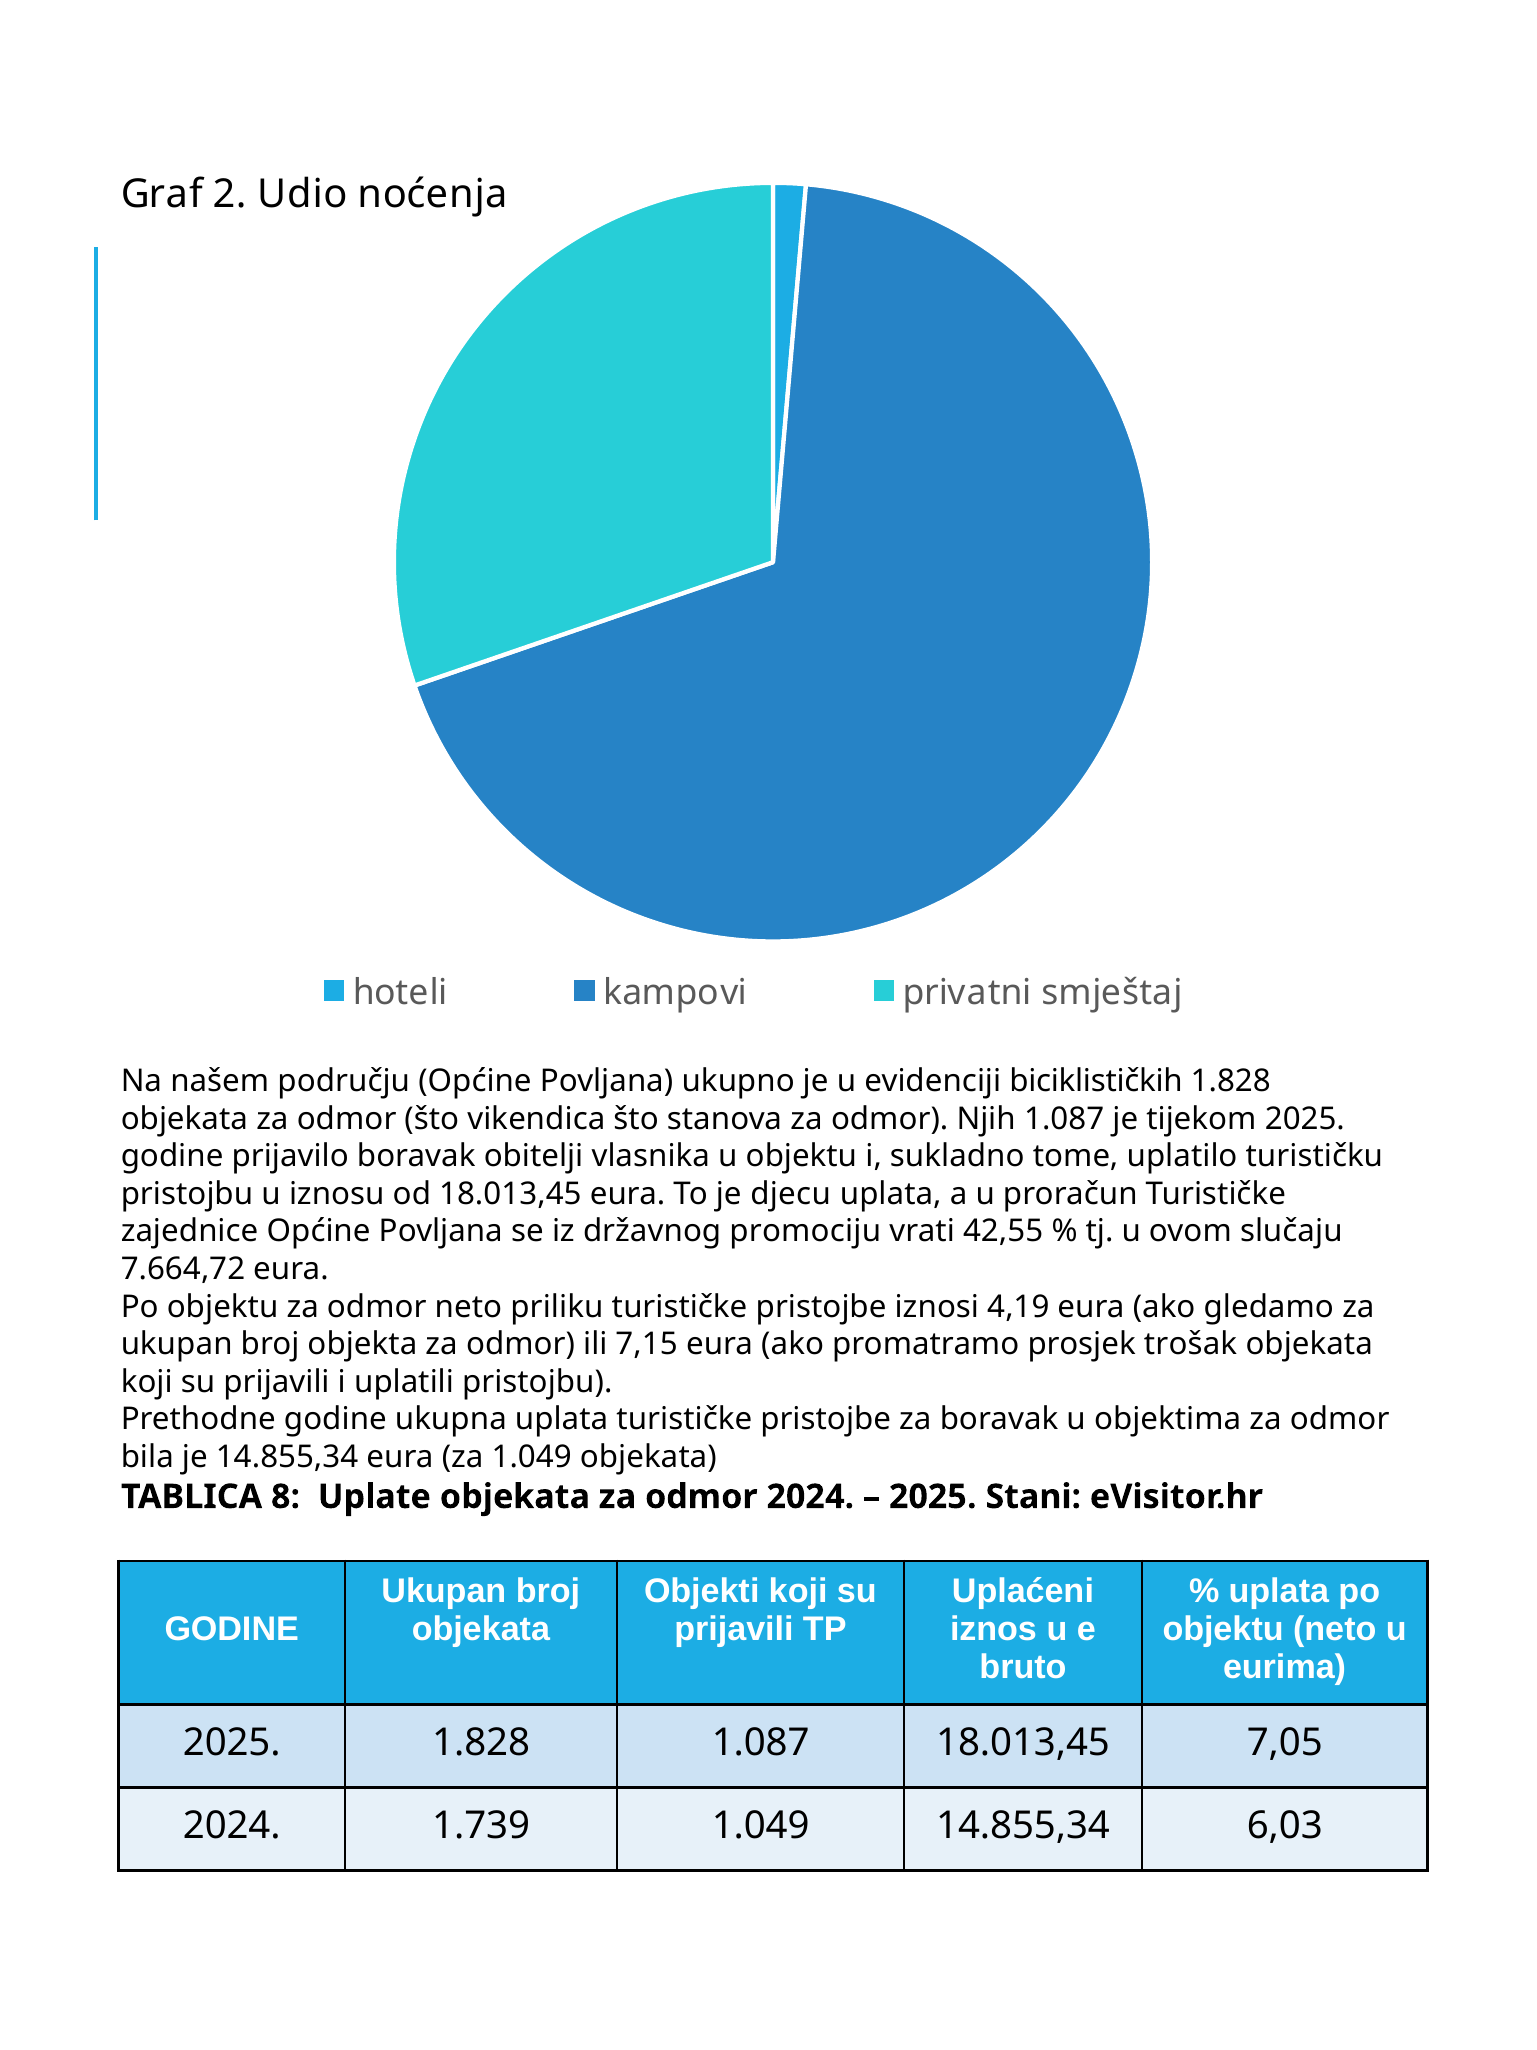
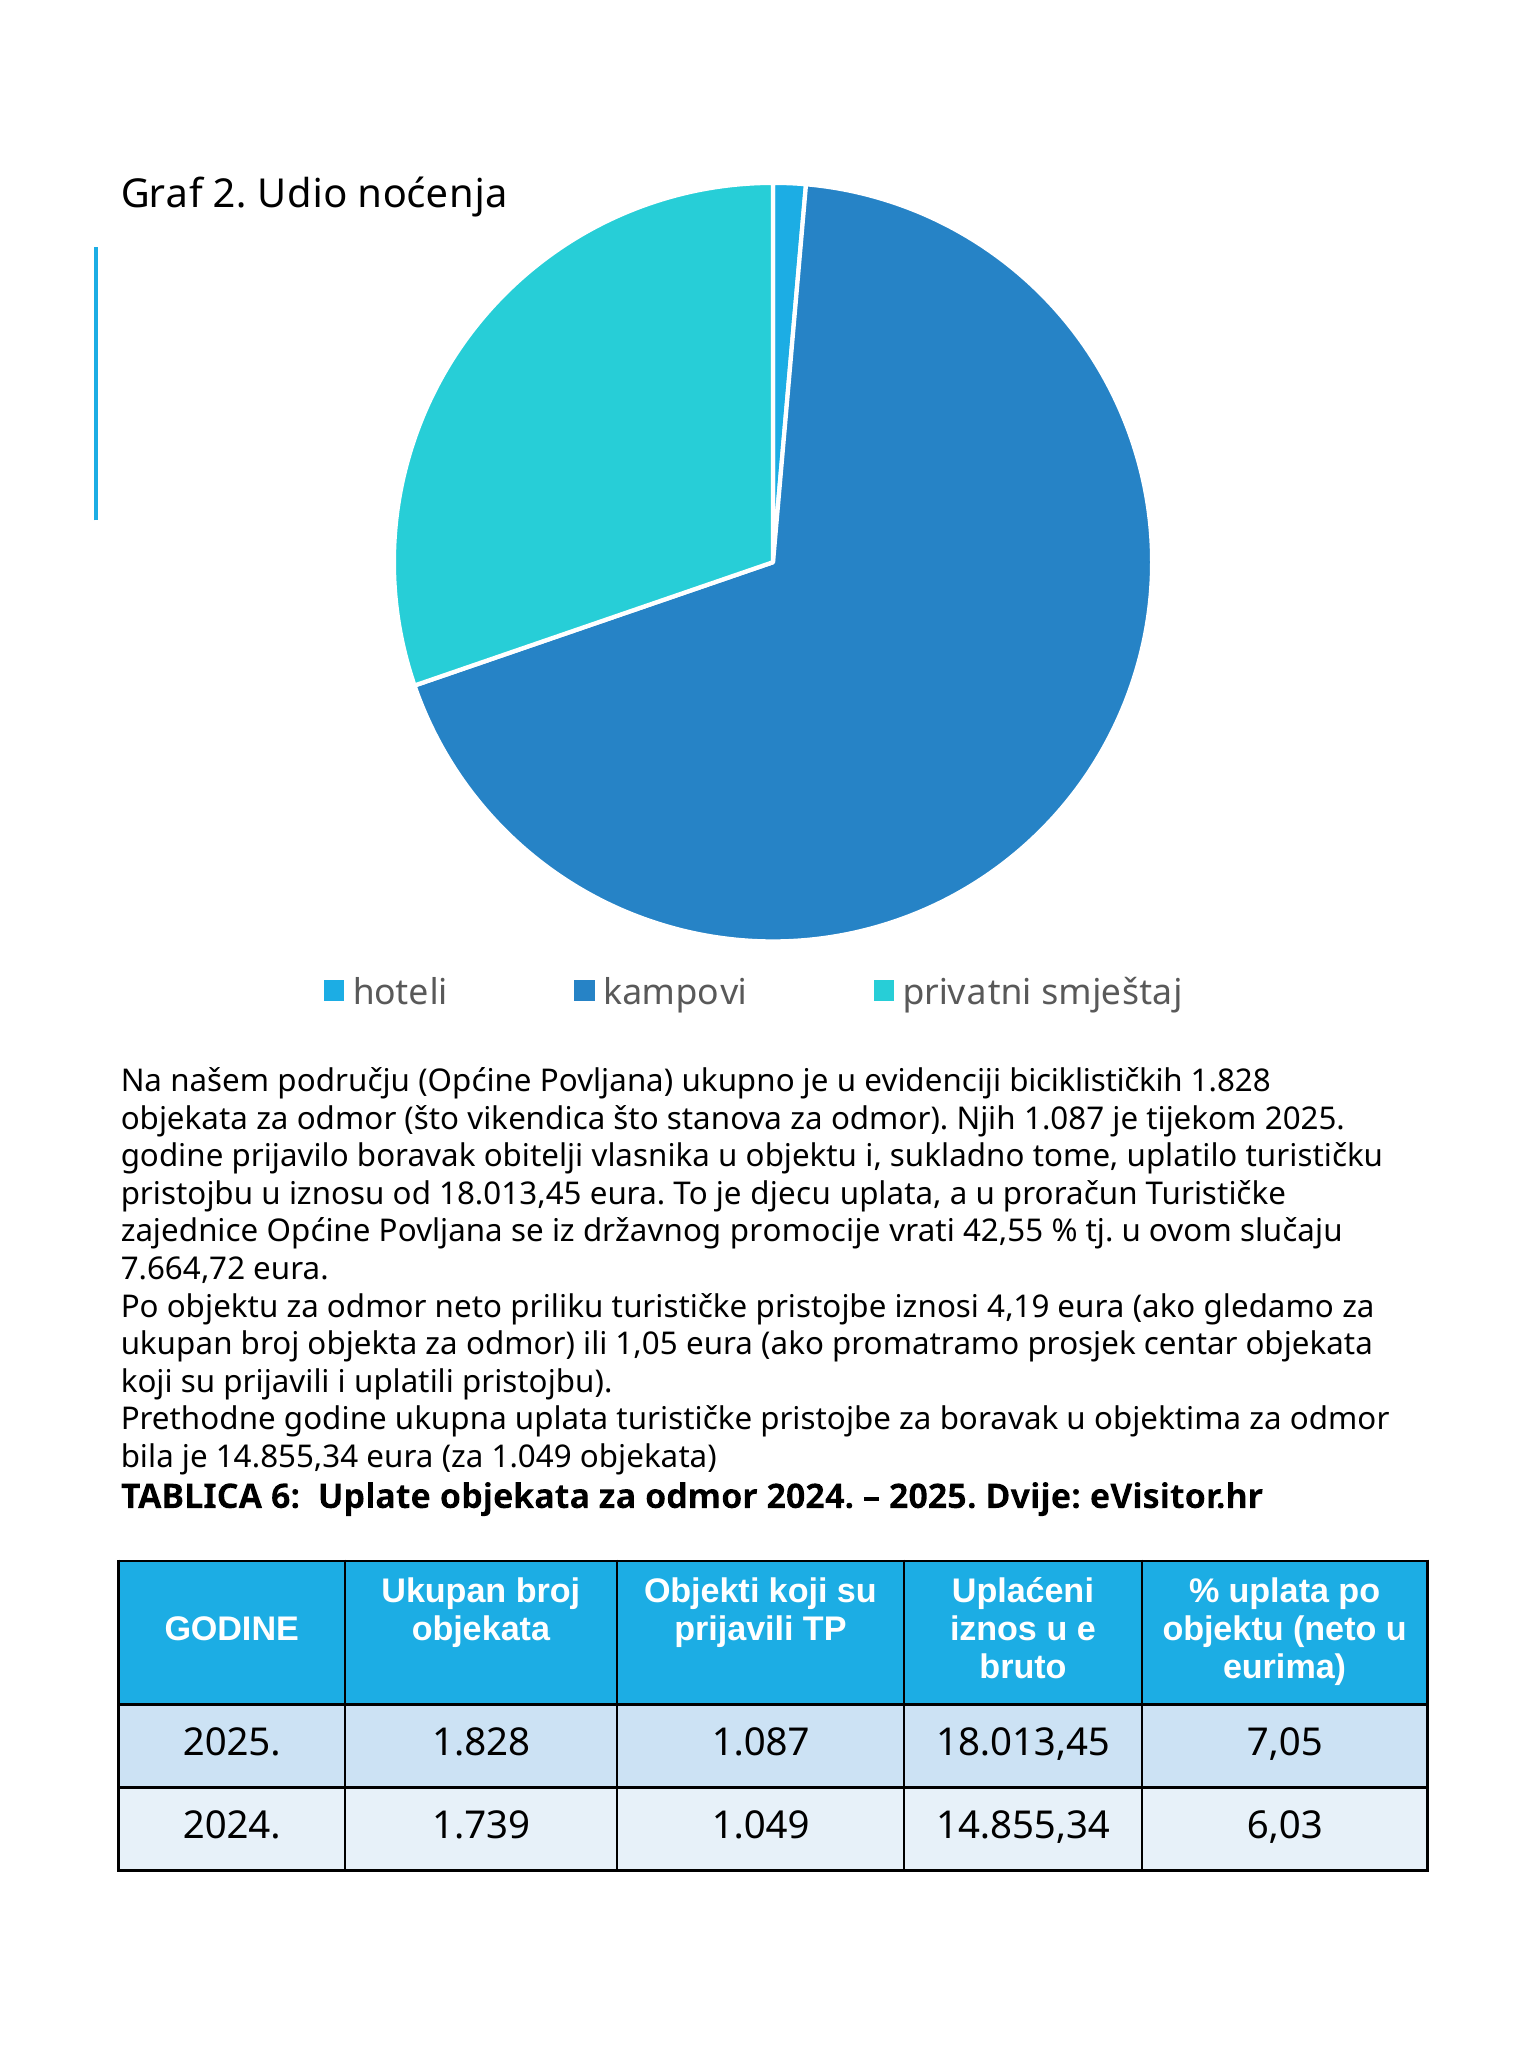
promociju: promociju -> promocije
7,15: 7,15 -> 1,05
trošak: trošak -> centar
8: 8 -> 6
Stani: Stani -> Dvije
